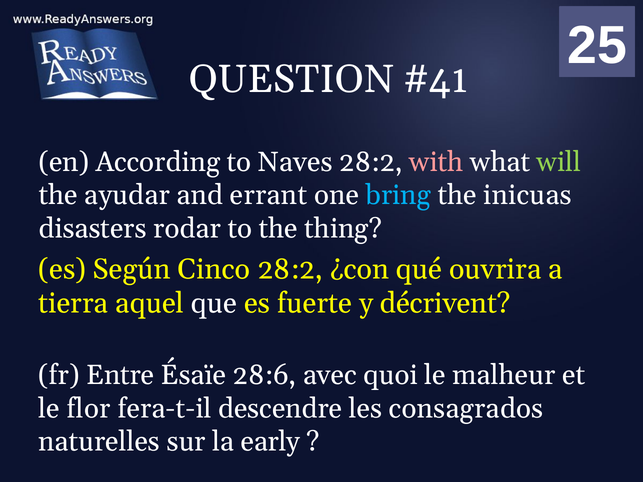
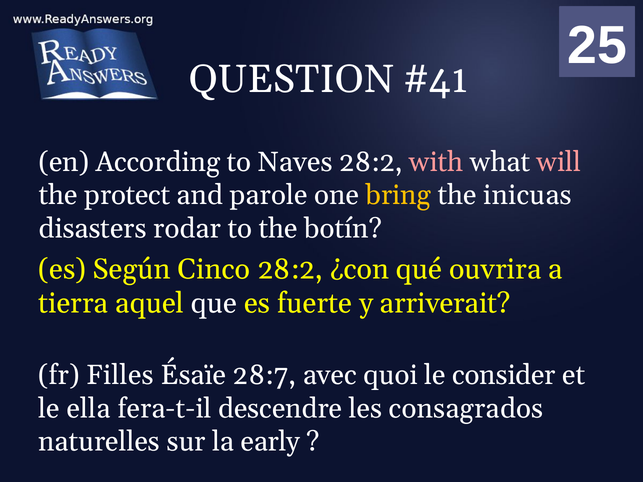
will colour: light green -> pink
ayudar: ayudar -> protect
errant: errant -> parole
bring colour: light blue -> yellow
thing: thing -> botín
décrivent: décrivent -> arriverait
Entre: Entre -> Filles
28:6: 28:6 -> 28:7
malheur: malheur -> consider
flor: flor -> ella
